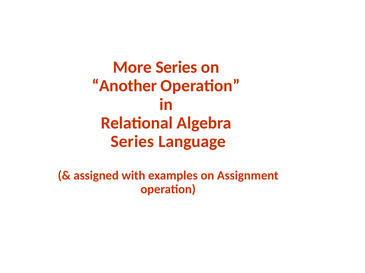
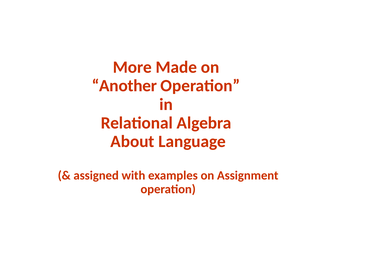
More Series: Series -> Made
Series at (132, 142): Series -> About
